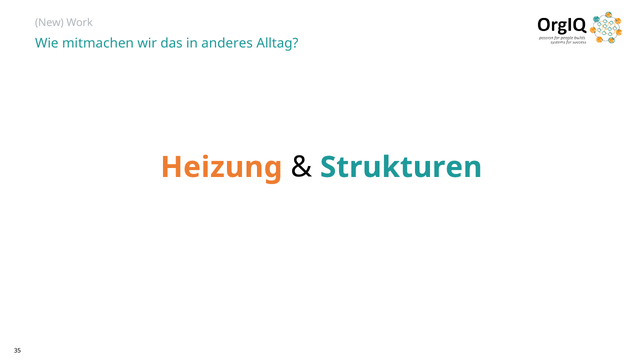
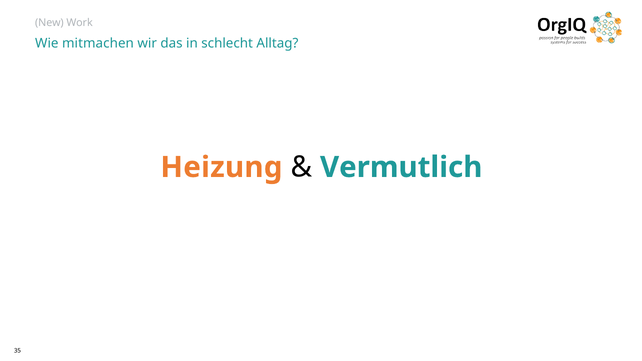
anderes: anderes -> schlecht
Strukturen: Strukturen -> Vermutlich
